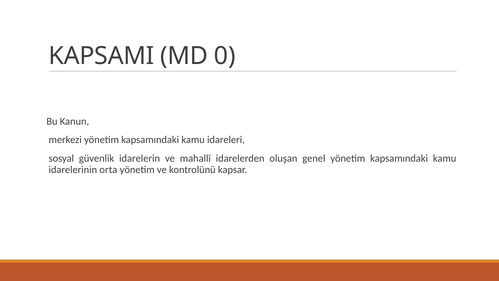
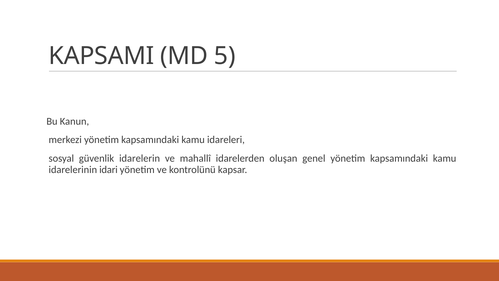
0: 0 -> 5
orta: orta -> idari
